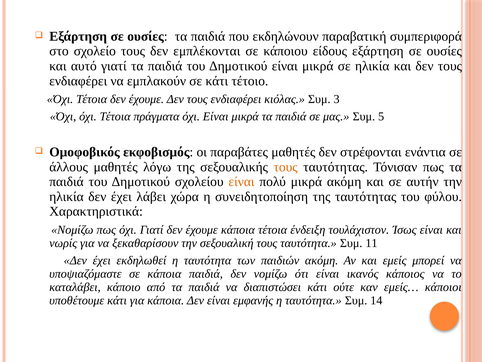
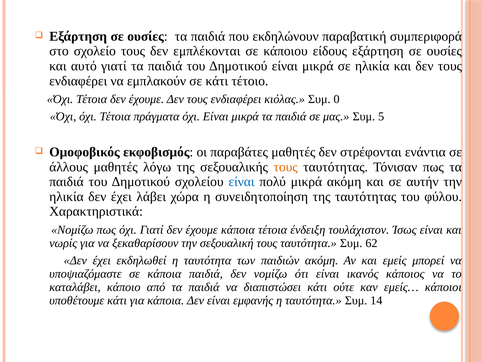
3: 3 -> 0
είναι at (242, 182) colour: orange -> blue
11: 11 -> 62
